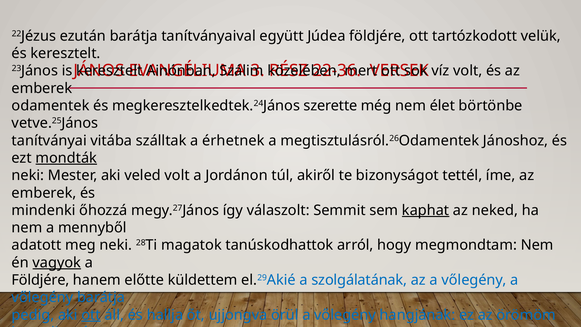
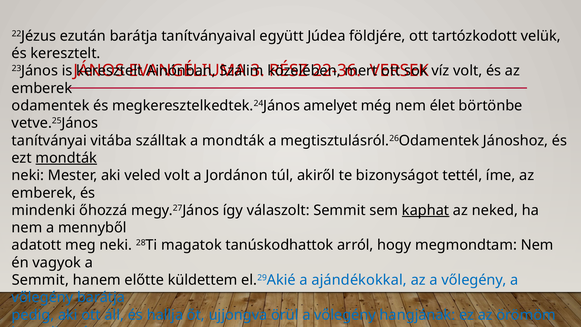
szerette: szerette -> amelyet
a érhetnek: érhetnek -> mondták
vagyok underline: present -> none
Földjére at (41, 280): Földjére -> Semmit
szolgálatának: szolgálatának -> ajándékokkal
ott at (91, 315) underline: present -> none
